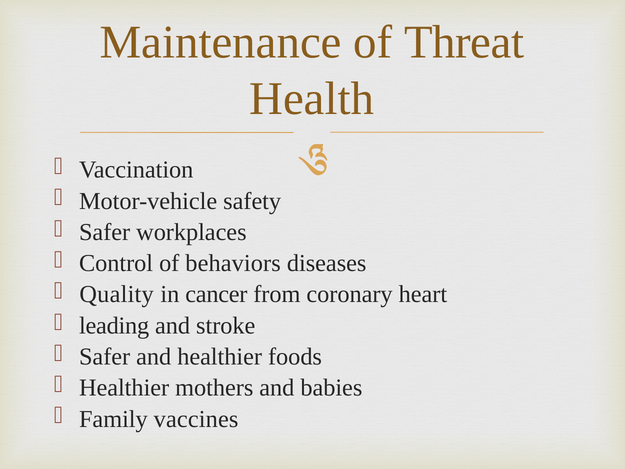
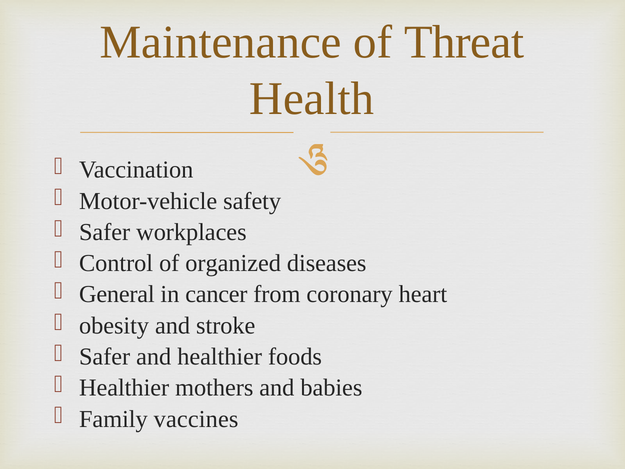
behaviors: behaviors -> organized
Quality: Quality -> General
leading: leading -> obesity
